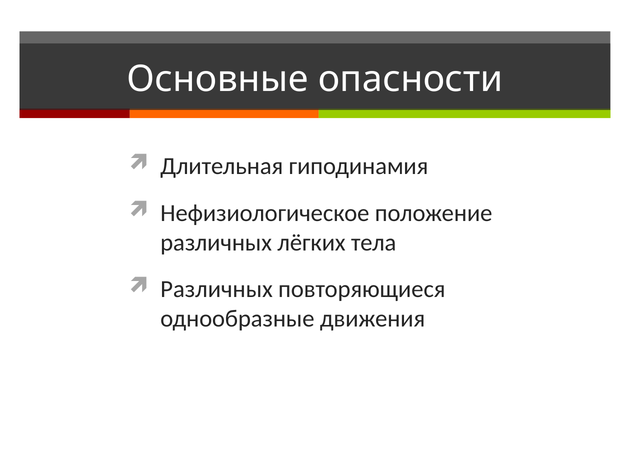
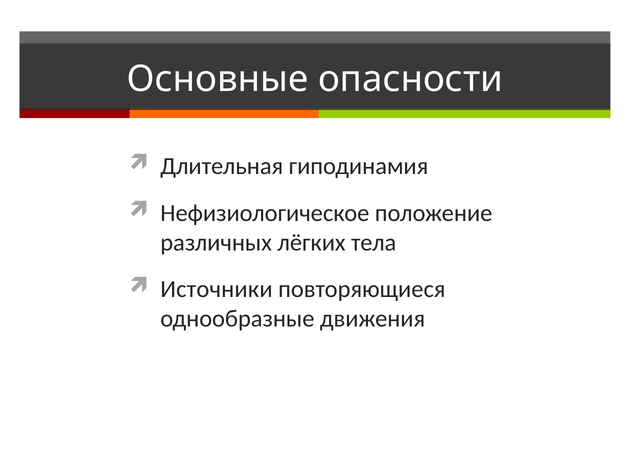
Различных at (217, 290): Различных -> Источники
